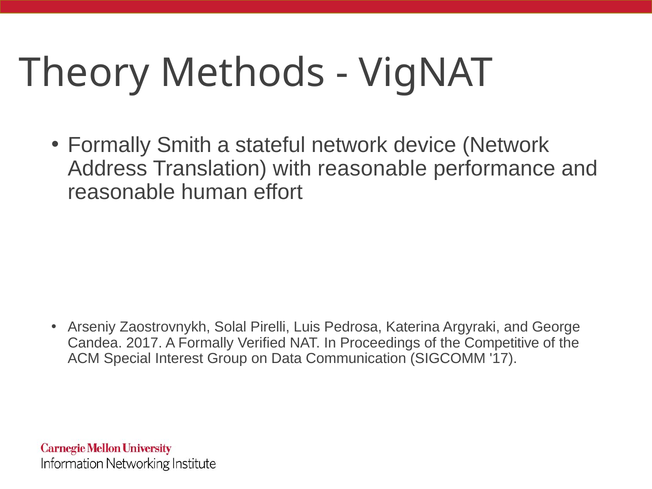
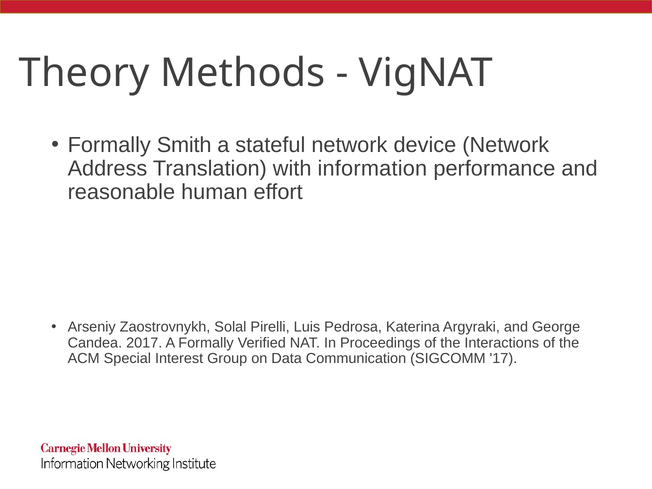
with reasonable: reasonable -> information
Competitive: Competitive -> Interactions
